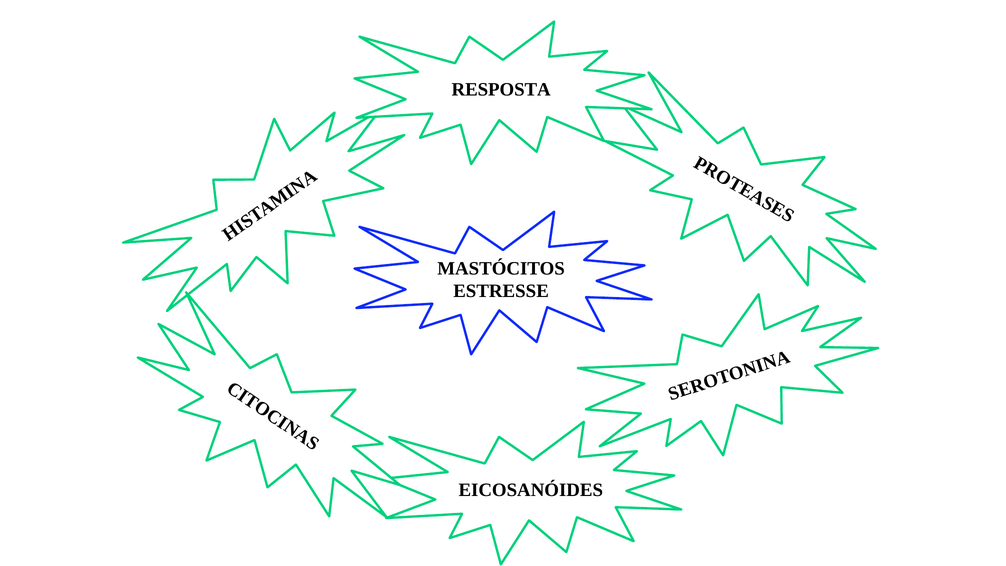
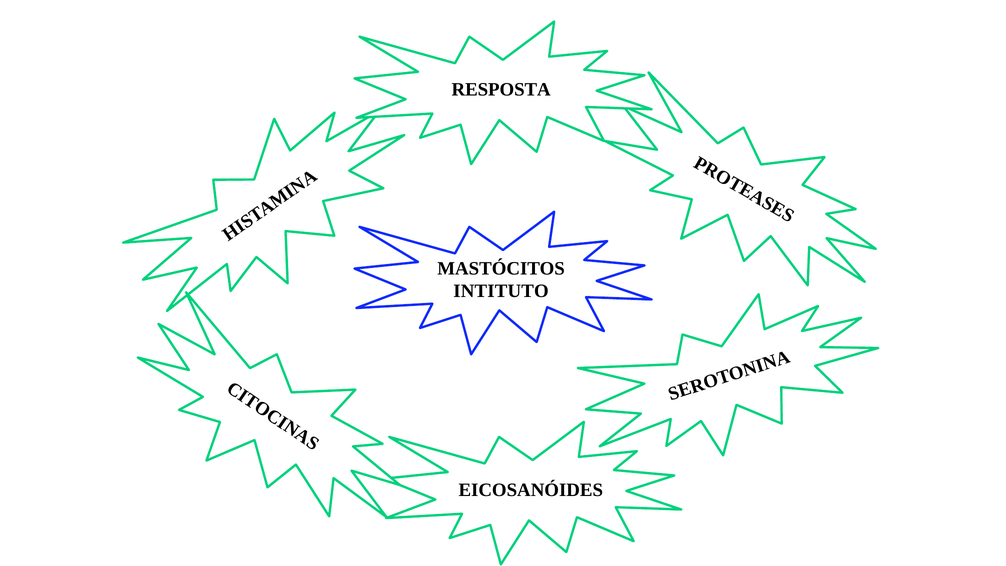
ESTRESSE: ESTRESSE -> INTITUTO
